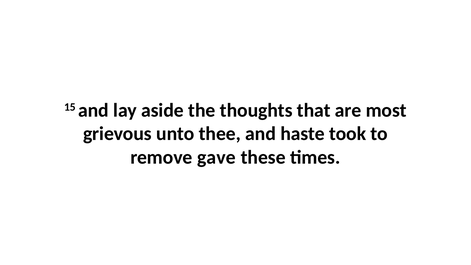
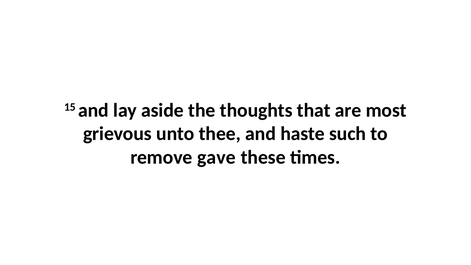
took: took -> such
